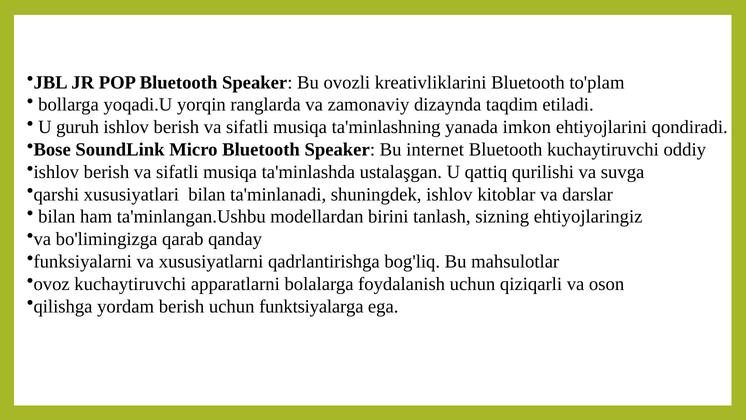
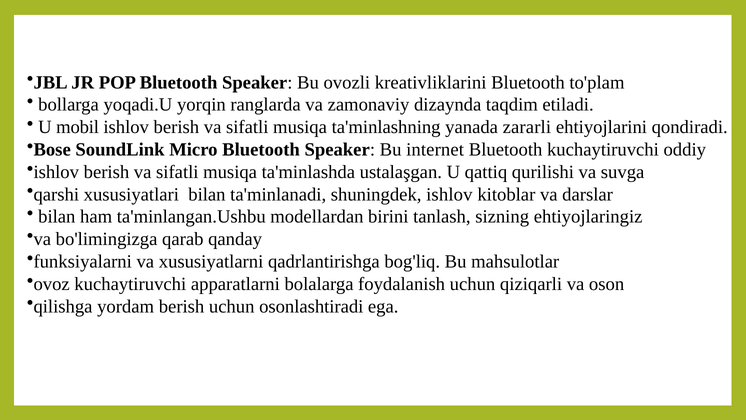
guruh: guruh -> mobil
imkon: imkon -> zararli
funktsiyalarga: funktsiyalarga -> osonlashtiradi
